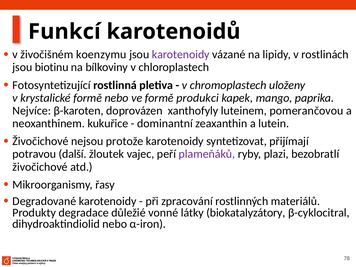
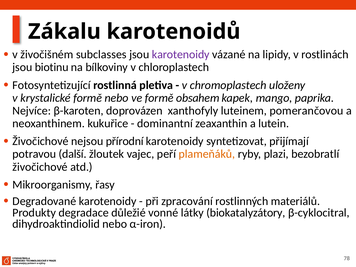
Funkcí: Funkcí -> Zákalu
koenzymu: koenzymu -> subclasses
produkci: produkci -> obsahem
protože: protože -> přírodní
plameňáků colour: purple -> orange
